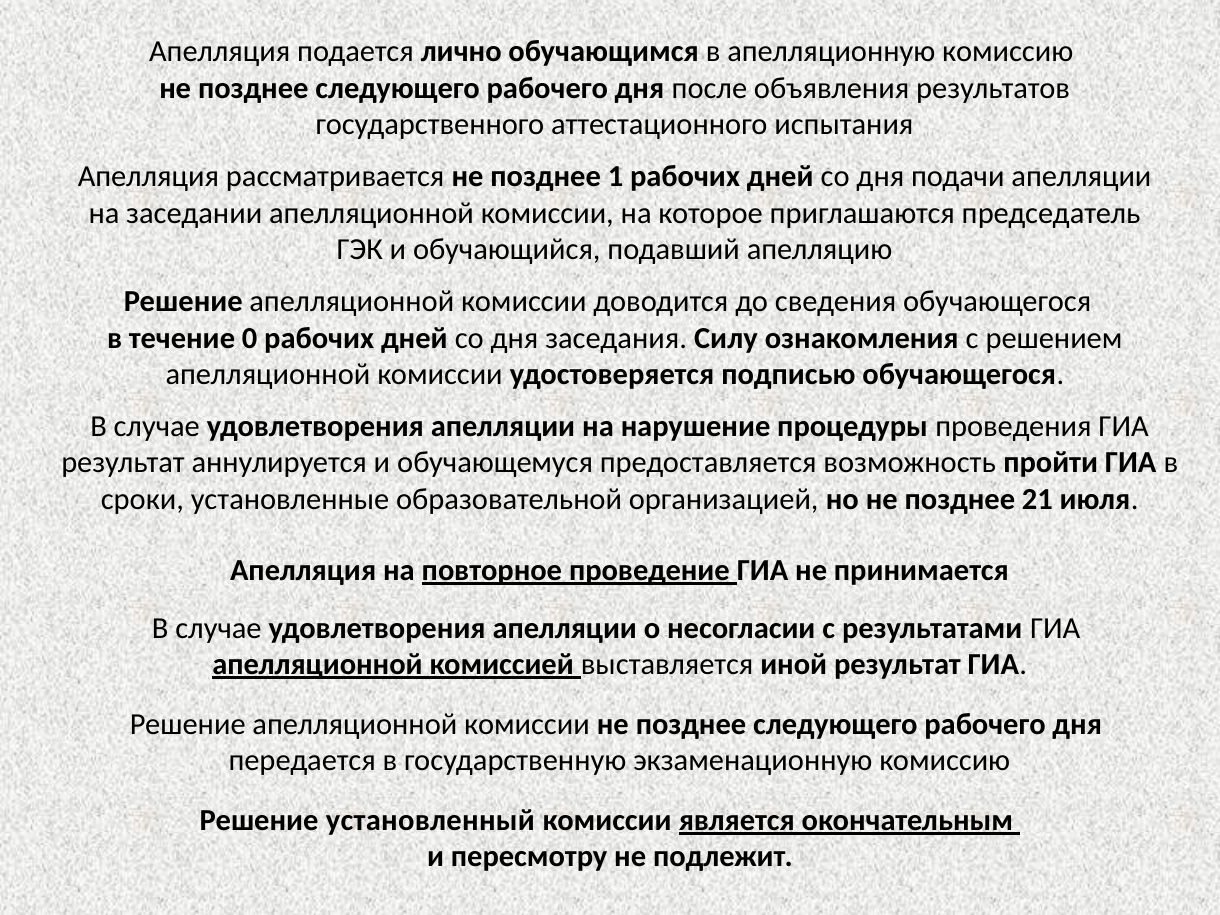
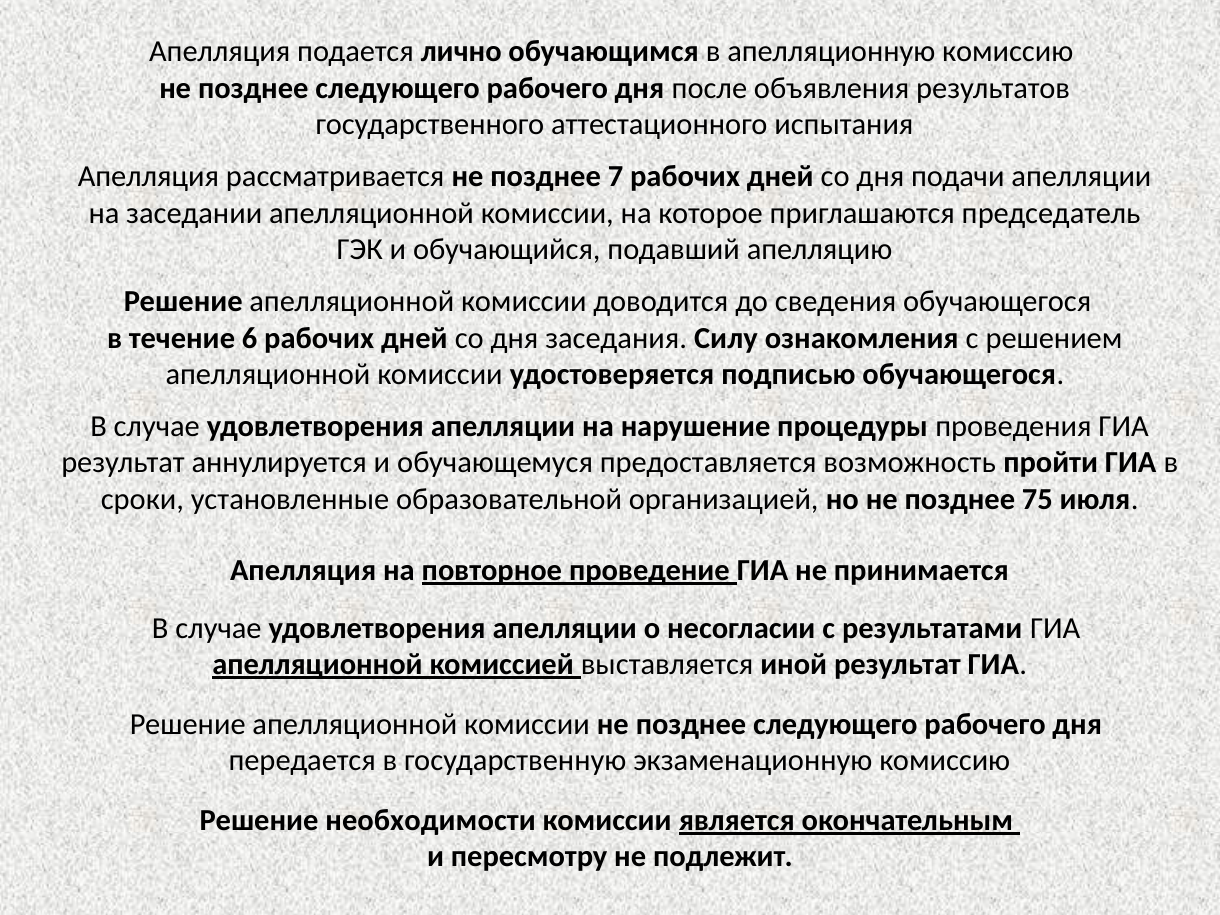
1: 1 -> 7
0: 0 -> 6
21: 21 -> 75
установленный: установленный -> необходимости
